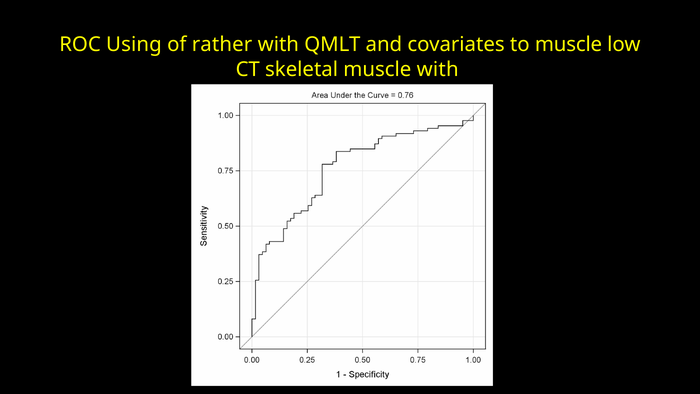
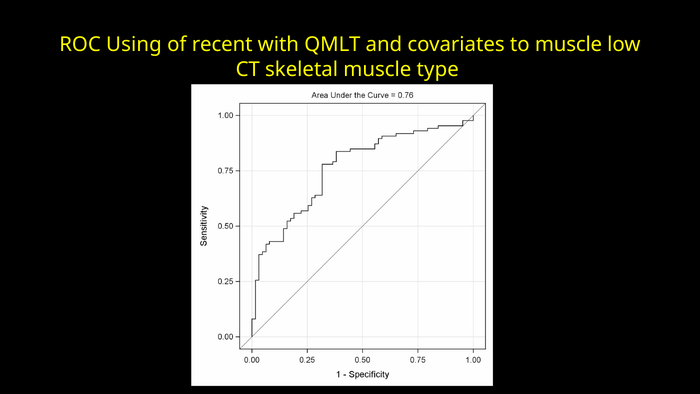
rather: rather -> recent
muscle with: with -> type
